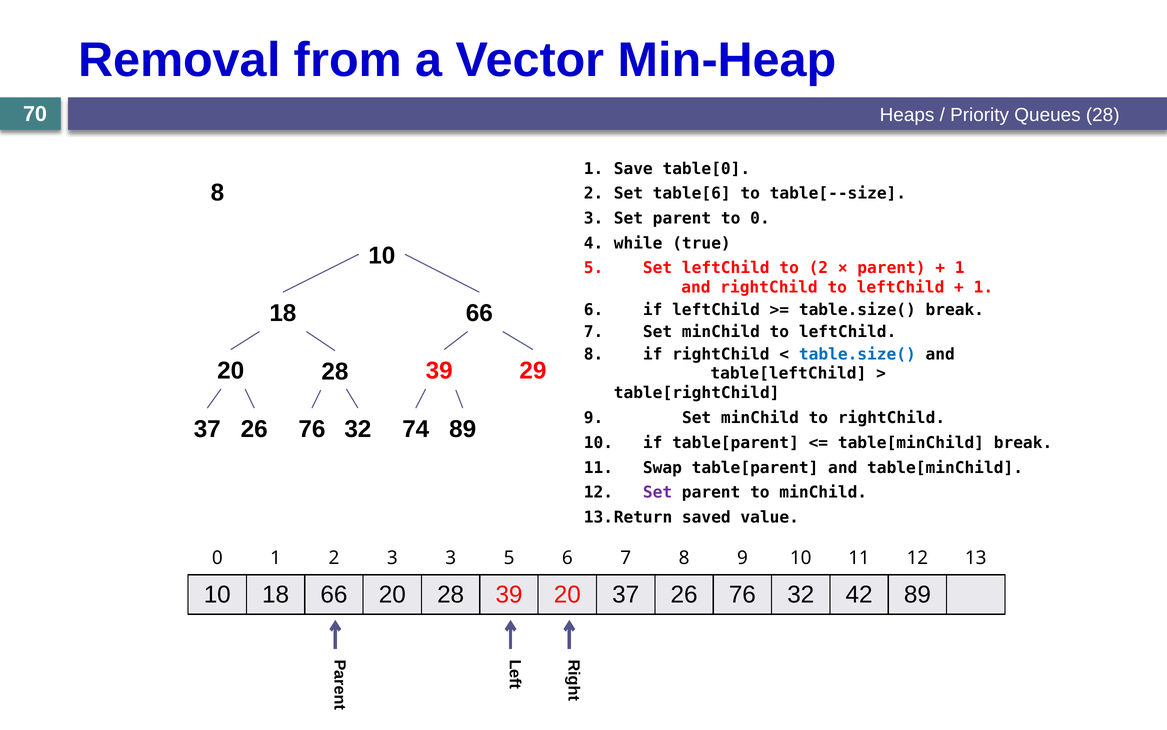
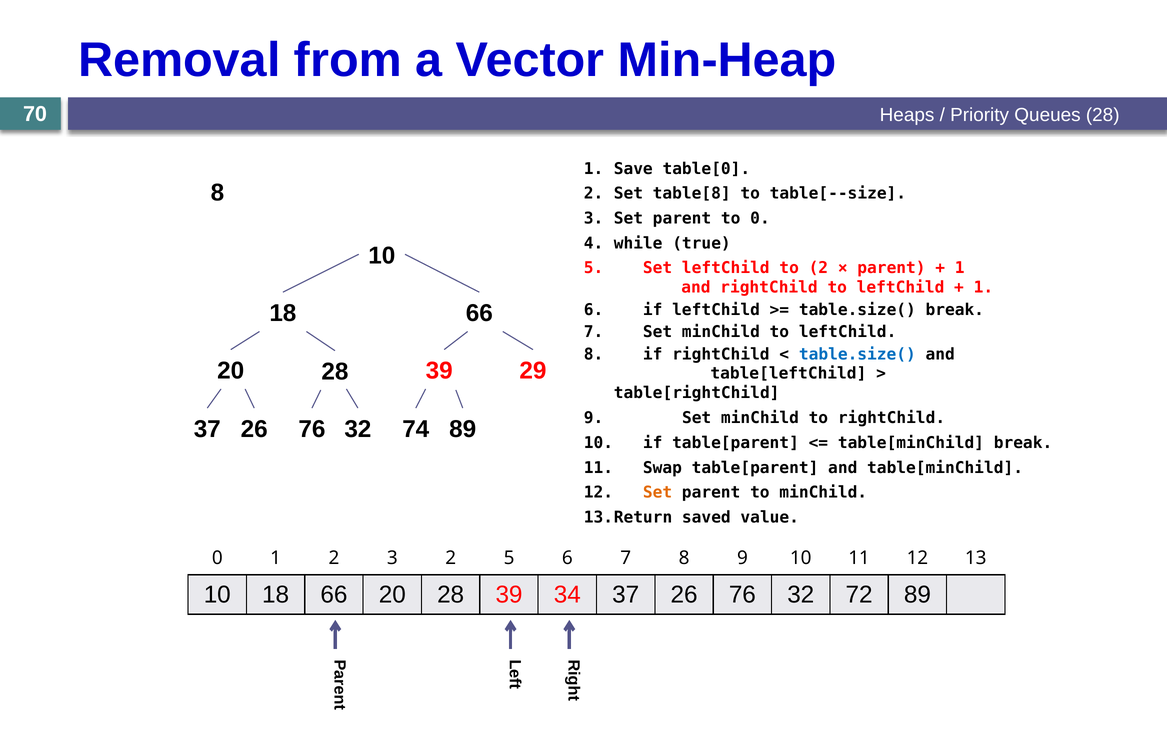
table[6: table[6 -> table[8
Set at (658, 492) colour: purple -> orange
3 3: 3 -> 2
39 20: 20 -> 34
42: 42 -> 72
